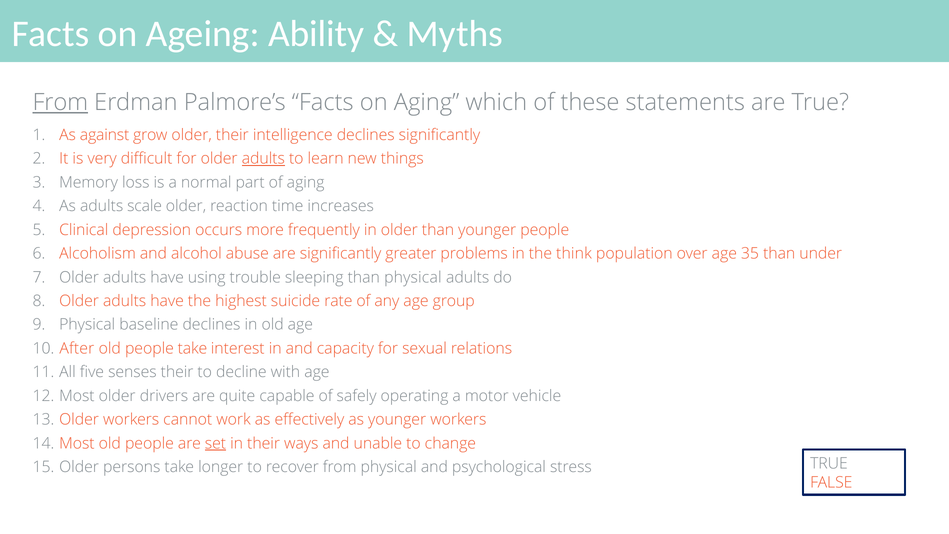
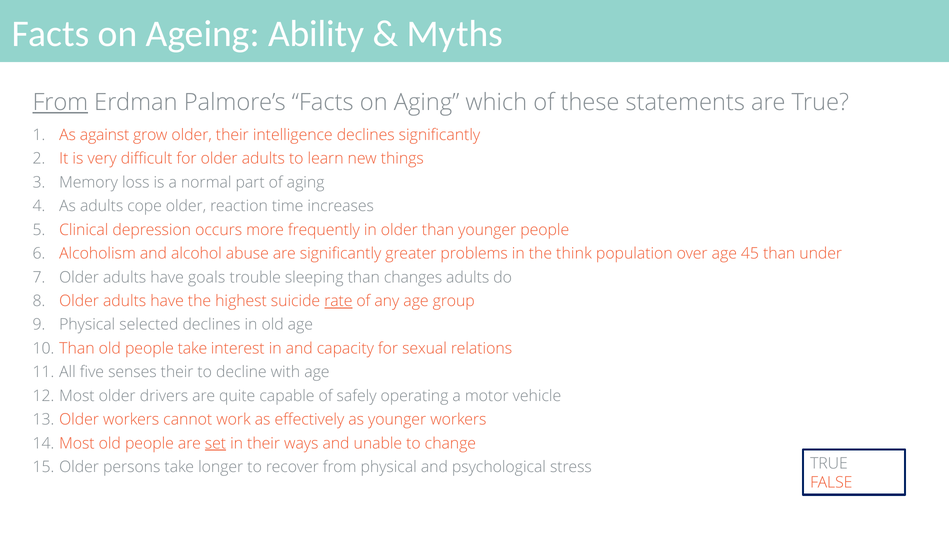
adults at (263, 159) underline: present -> none
scale: scale -> cope
35: 35 -> 45
using: using -> goals
than physical: physical -> changes
rate underline: none -> present
baseline: baseline -> selected
After at (77, 348): After -> Than
